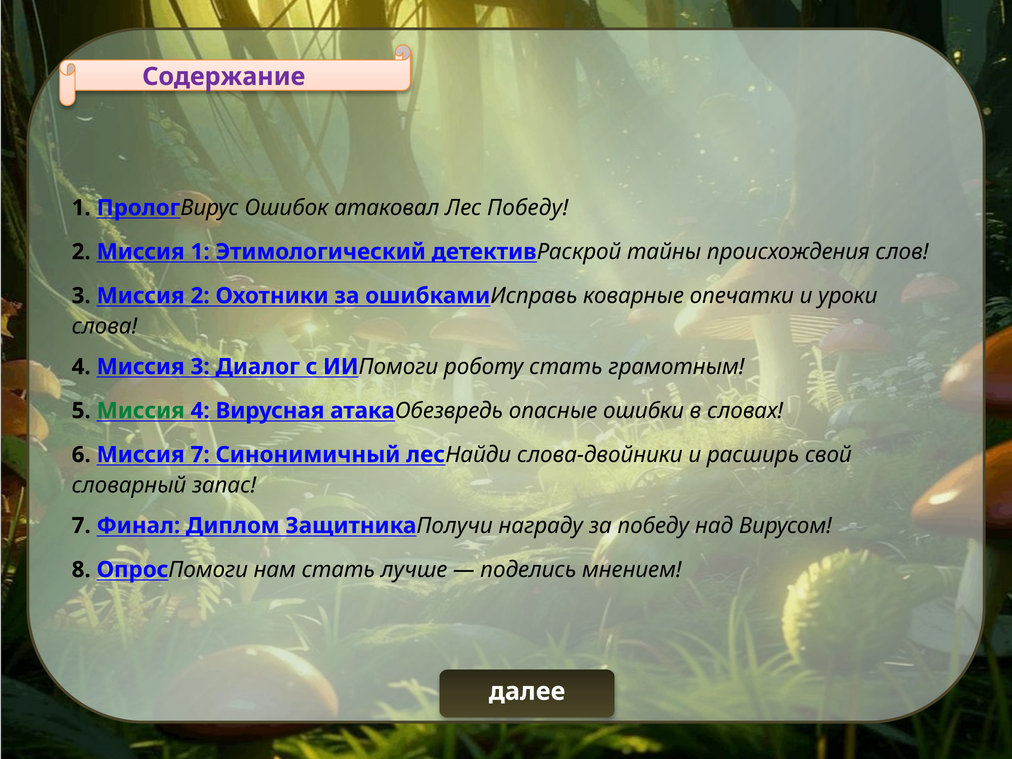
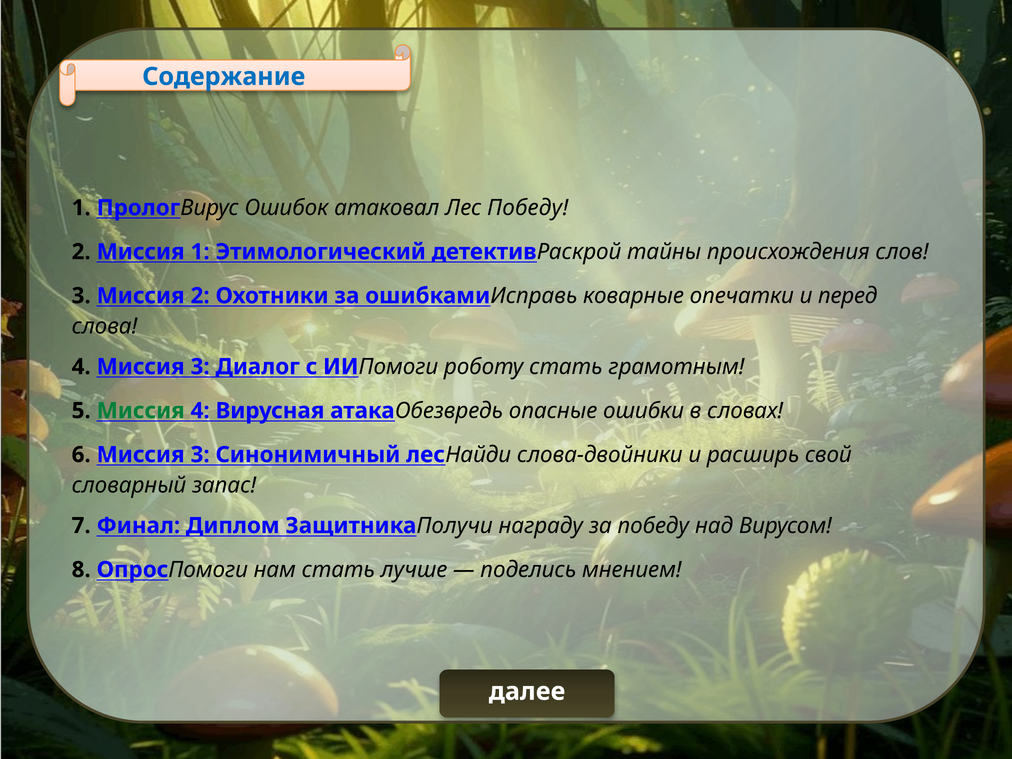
Содержание colour: purple -> blue
уроки: уроки -> перед
6 Миссия 7: 7 -> 3
